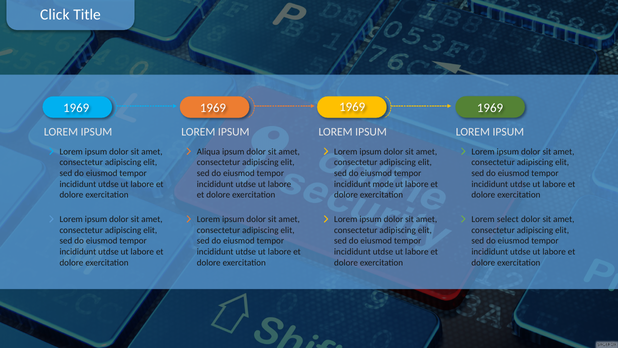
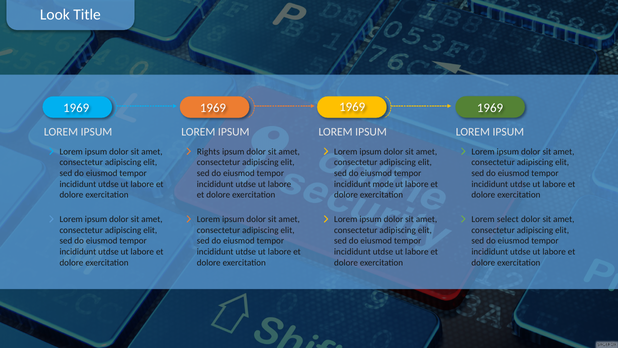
Click: Click -> Look
Aliqua: Aliqua -> Rights
